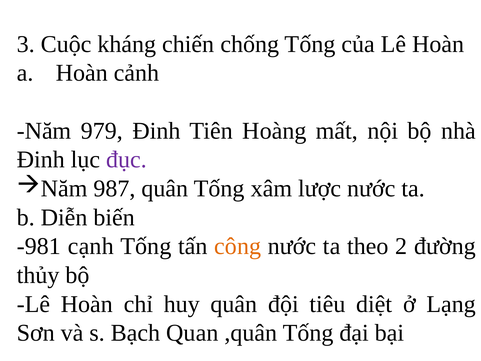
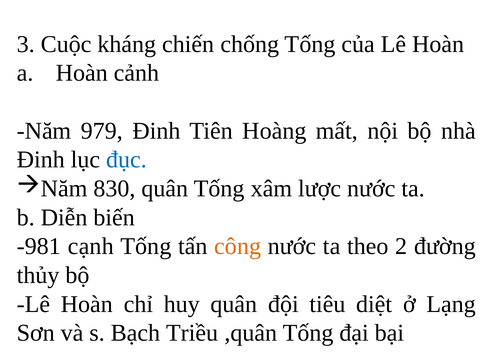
đục colour: purple -> blue
987: 987 -> 830
Quan: Quan -> Triều
